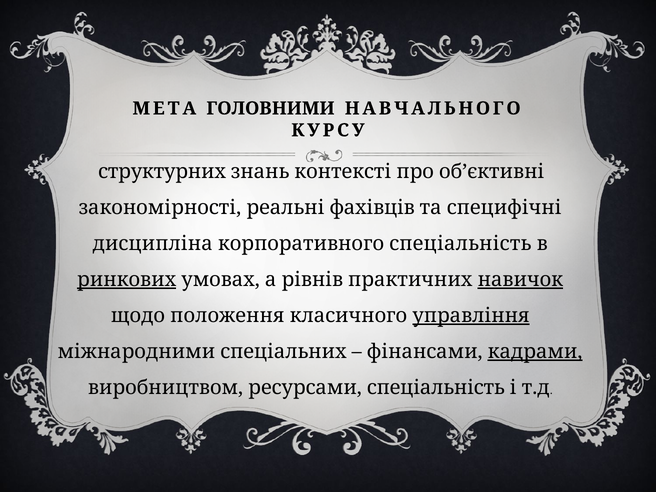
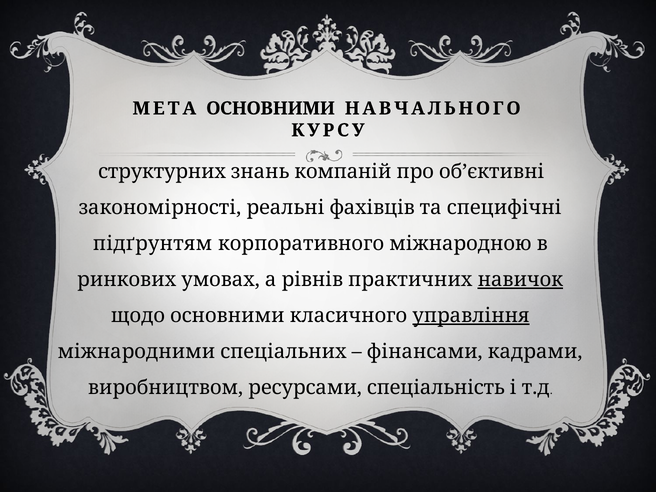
МЕТА ГОЛОВНИМИ: ГОЛОВНИМИ -> ОСНОВНИМИ
контексті: контексті -> компаній
дисципліна: дисципліна -> підґрунтям
корпоративного спеціальність: спеціальність -> міжнародною
ринкових underline: present -> none
щодо положення: положення -> основними
кадрами underline: present -> none
